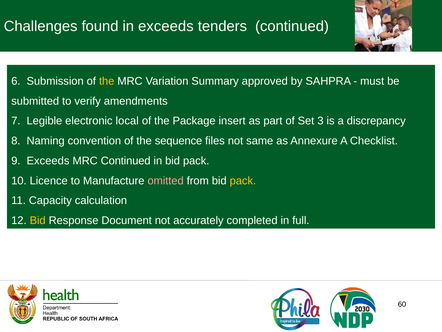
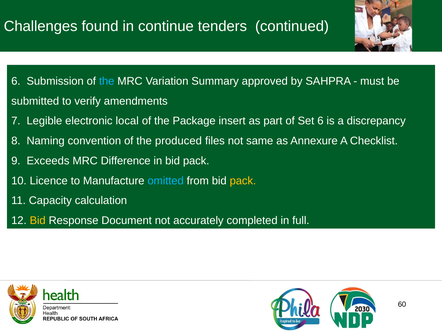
in exceeds: exceeds -> continue
the at (107, 81) colour: yellow -> light blue
Set 3: 3 -> 6
sequence: sequence -> produced
MRC Continued: Continued -> Difference
omitted colour: pink -> light blue
